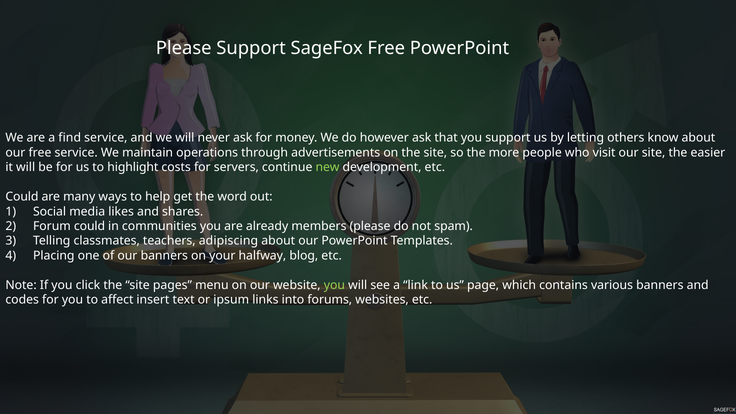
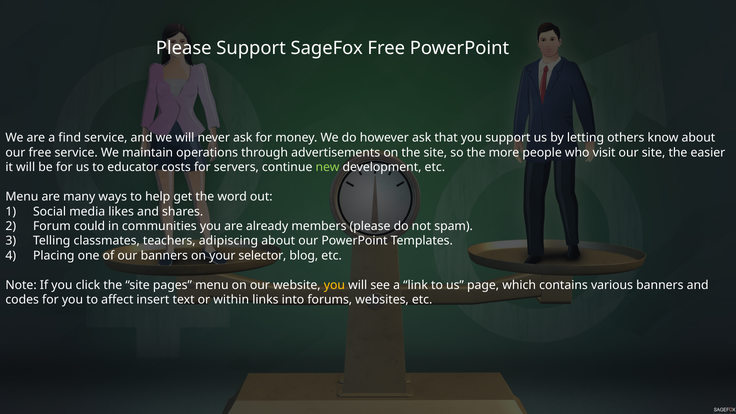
highlight: highlight -> educator
Could at (22, 197): Could -> Menu
halfway: halfway -> selector
you at (334, 285) colour: light green -> yellow
ipsum: ipsum -> within
